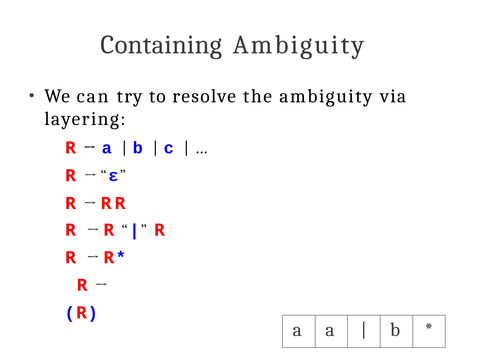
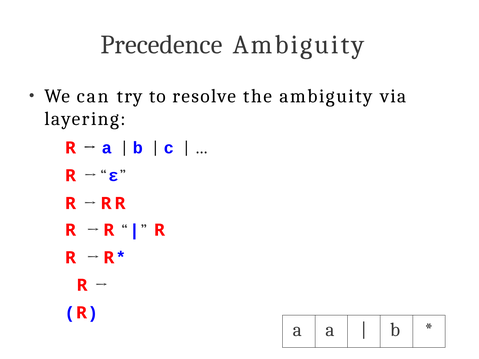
Containing: Containing -> Precedence
